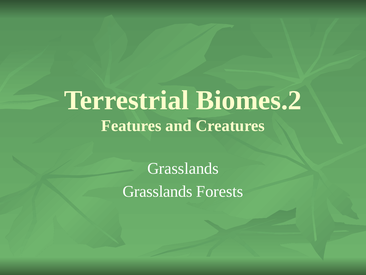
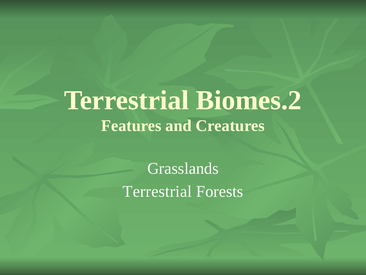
Grasslands at (157, 191): Grasslands -> Terrestrial
